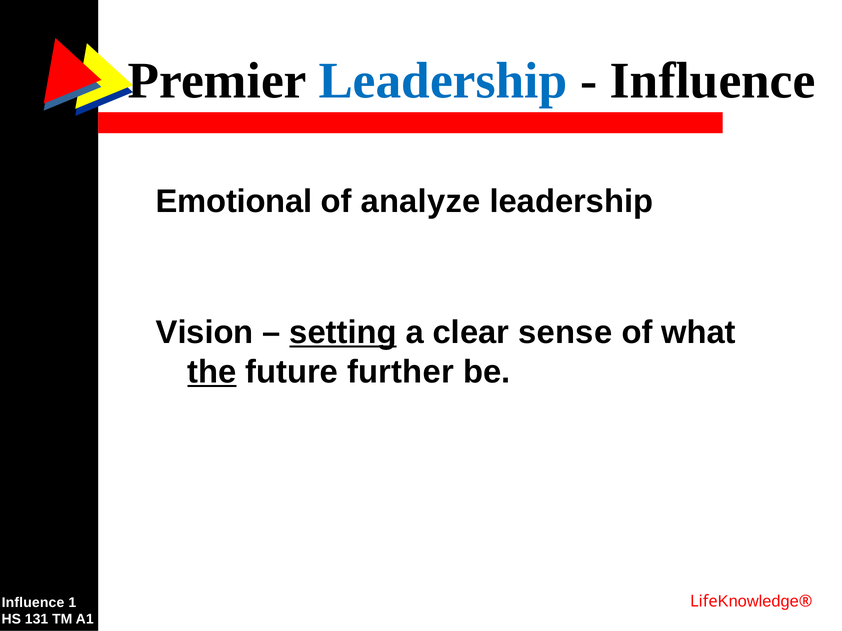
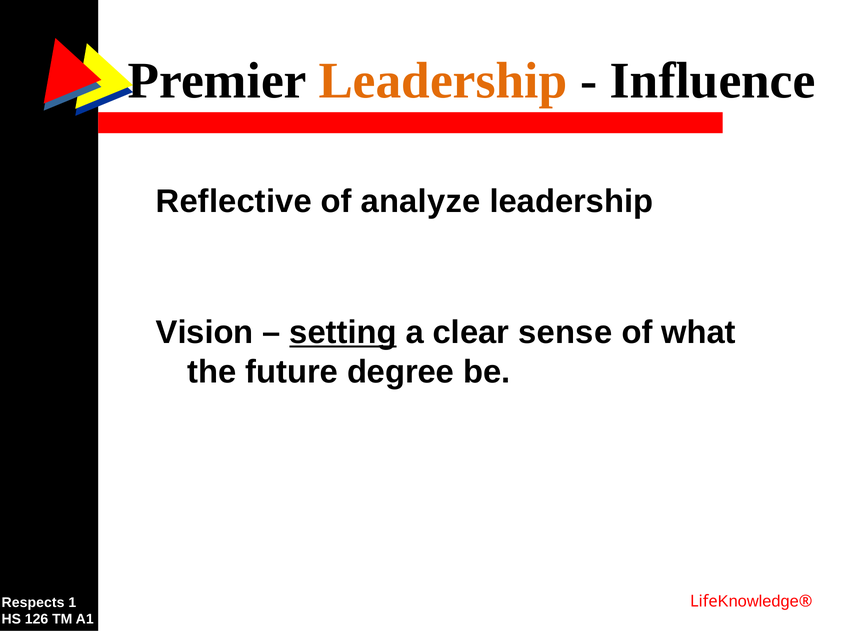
Leadership at (443, 81) colour: blue -> orange
Emotional: Emotional -> Reflective
the underline: present -> none
further: further -> degree
Influence at (33, 603): Influence -> Respects
131: 131 -> 126
